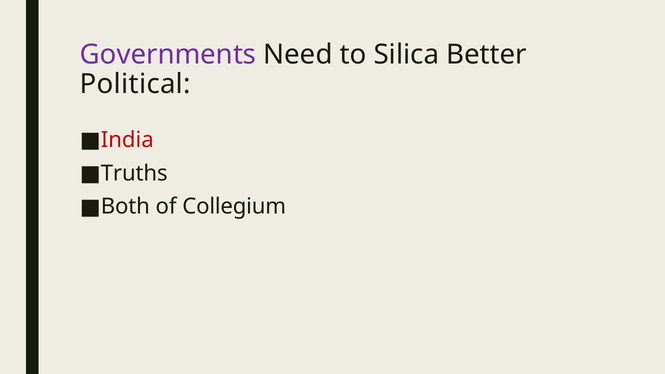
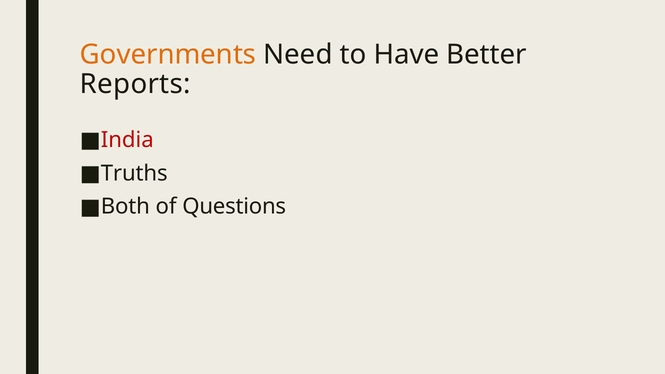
Governments colour: purple -> orange
Silica: Silica -> Have
Political: Political -> Reports
Collegium: Collegium -> Questions
